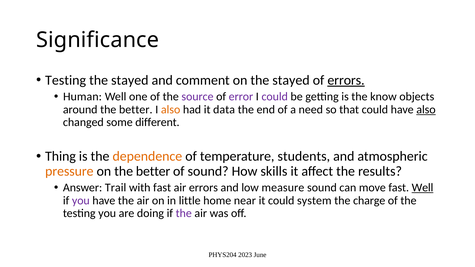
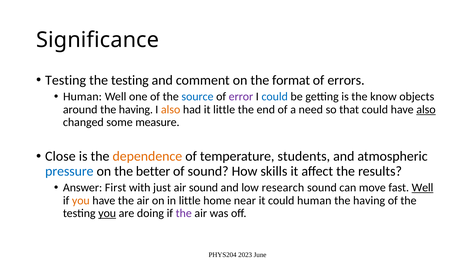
stayed at (130, 80): stayed -> testing
on the stayed: stayed -> format
errors at (346, 80) underline: present -> none
source colour: purple -> blue
could at (275, 97) colour: purple -> blue
around the better: better -> having
it data: data -> little
different: different -> measure
Thing: Thing -> Close
pressure colour: orange -> blue
Trail: Trail -> First
with fast: fast -> just
air errors: errors -> sound
measure: measure -> research
you at (81, 201) colour: purple -> orange
could system: system -> human
charge at (369, 201): charge -> having
you at (107, 213) underline: none -> present
